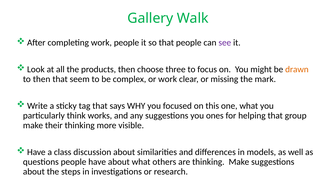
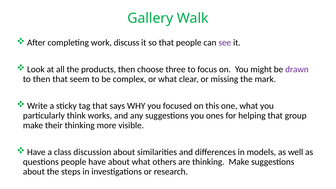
work people: people -> discuss
drawn colour: orange -> purple
or work: work -> what
